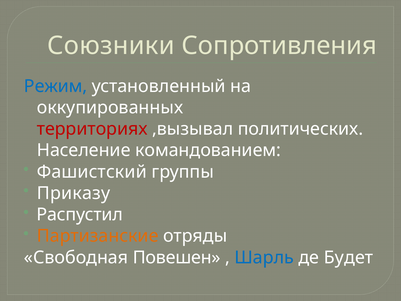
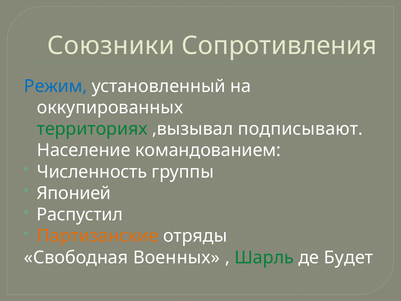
территориях colour: red -> green
политических: политических -> подписывают
Фашистский: Фашистский -> Численность
Приказу: Приказу -> Японией
Повешен: Повешен -> Военных
Шарль colour: blue -> green
